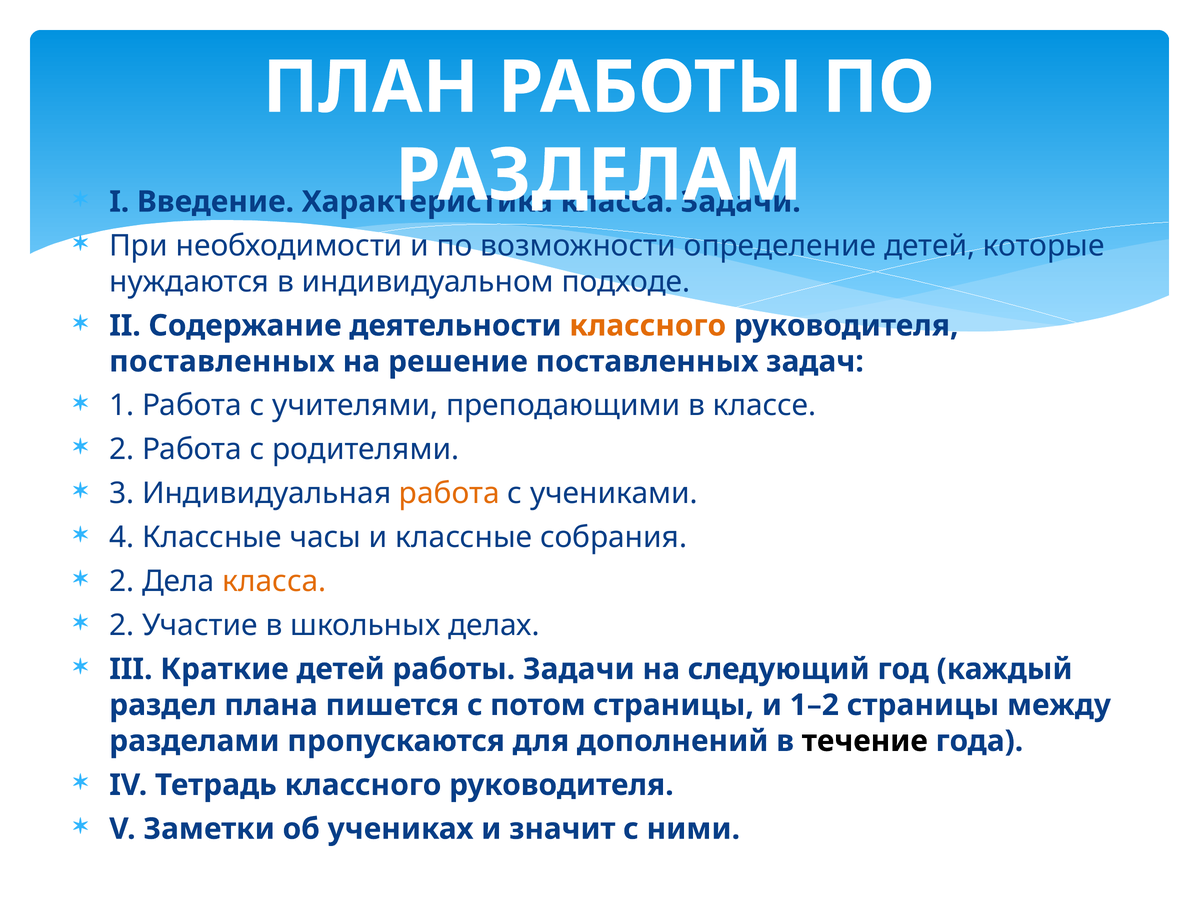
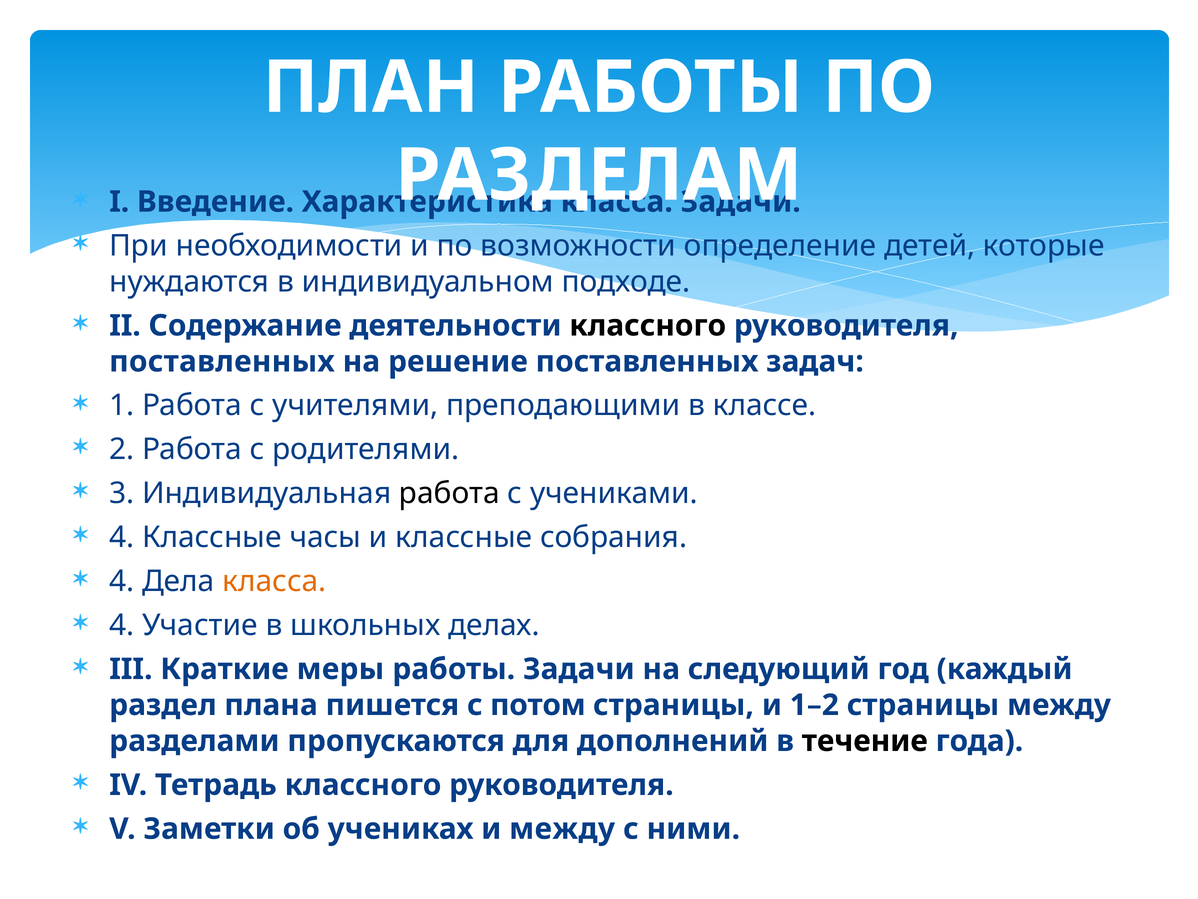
классного at (648, 325) colour: orange -> black
работа at (449, 493) colour: orange -> black
2 at (122, 581): 2 -> 4
2 at (122, 625): 2 -> 4
Краткие детей: детей -> меры
и значит: значит -> между
